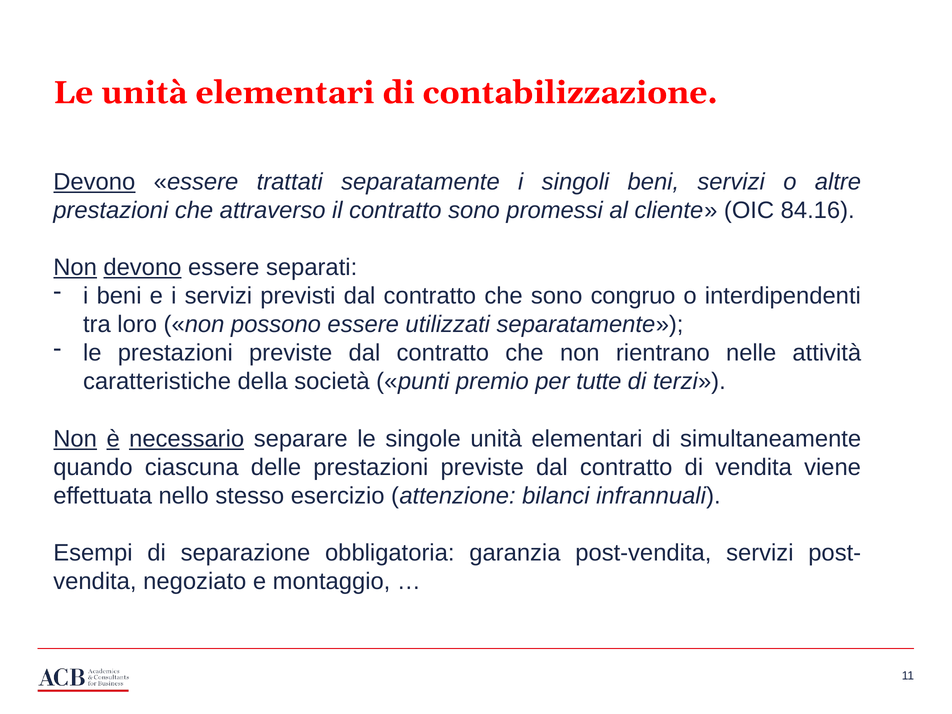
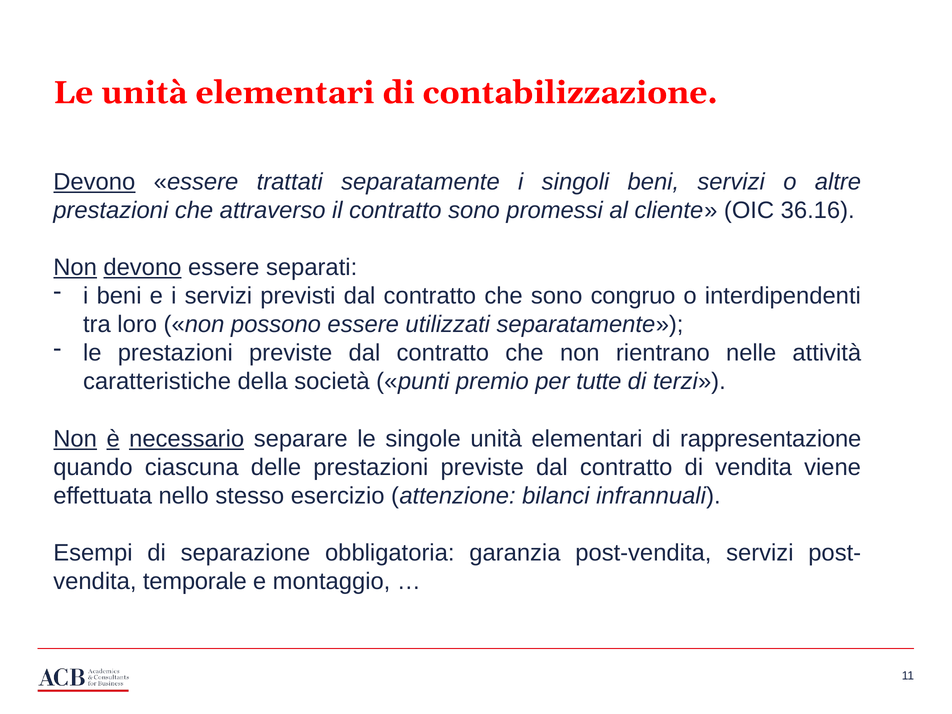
84.16: 84.16 -> 36.16
simultaneamente: simultaneamente -> rappresentazione
negoziato: negoziato -> temporale
